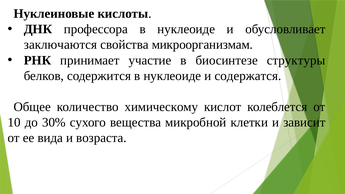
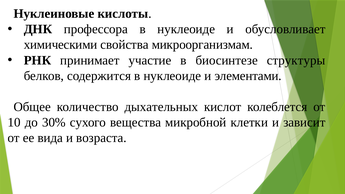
заключаются: заключаются -> химическими
содержатся: содержатся -> элементами
химическому: химическому -> дыхательных
